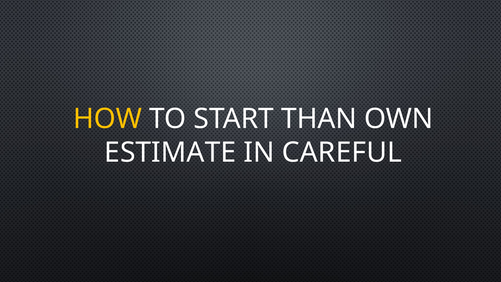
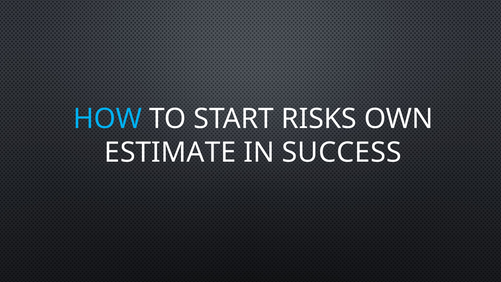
HOW colour: yellow -> light blue
THAN: THAN -> RISKS
CAREFUL: CAREFUL -> SUCCESS
